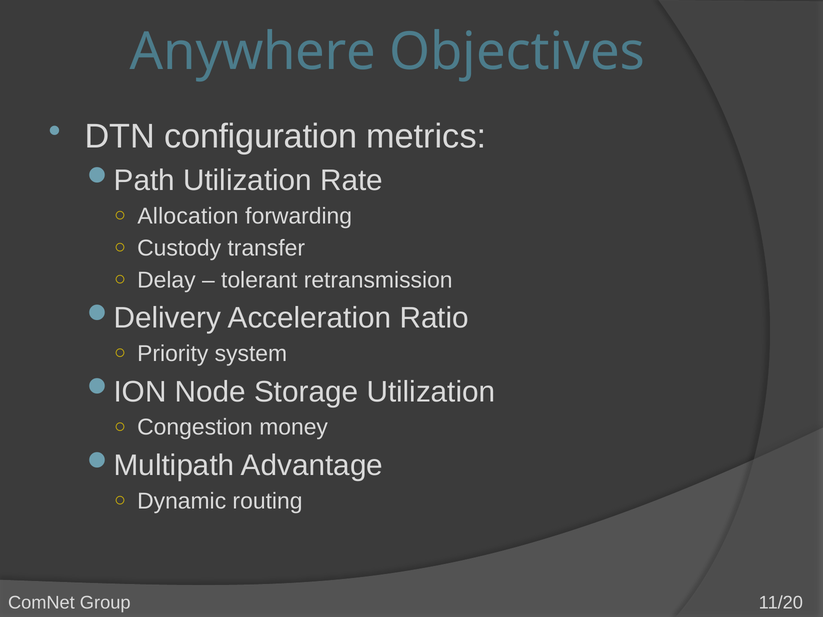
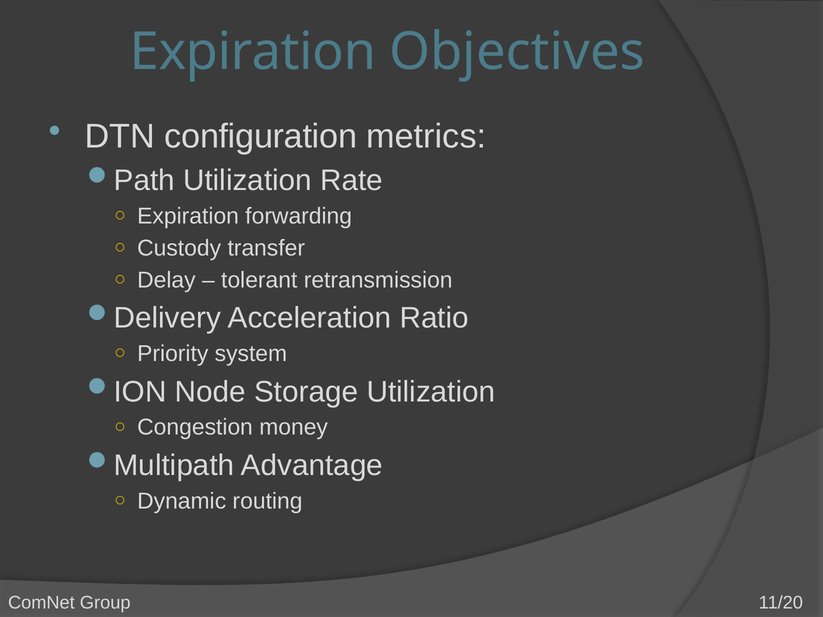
Anywhere at (253, 52): Anywhere -> Expiration
Allocation at (188, 216): Allocation -> Expiration
